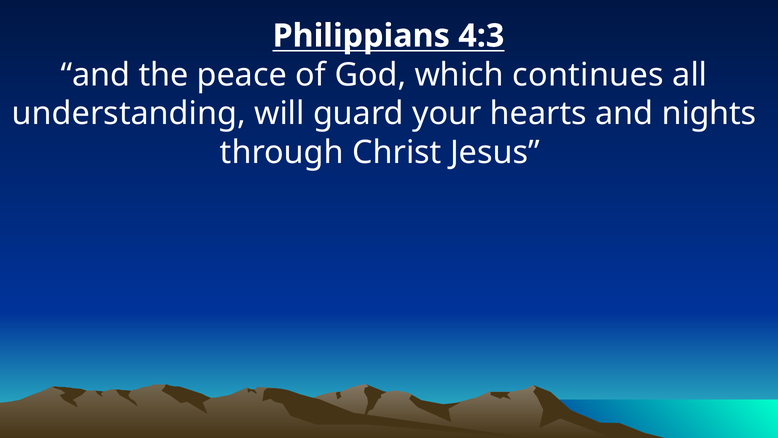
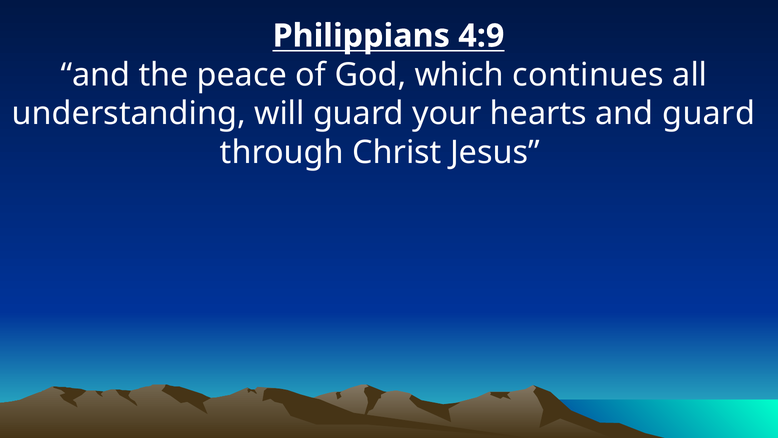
4:3: 4:3 -> 4:9
and nights: nights -> guard
